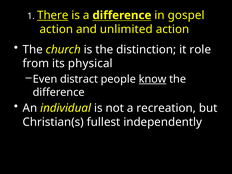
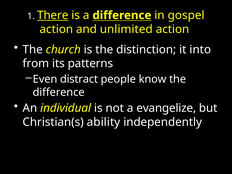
role: role -> into
physical: physical -> patterns
know underline: present -> none
recreation: recreation -> evangelize
fullest: fullest -> ability
